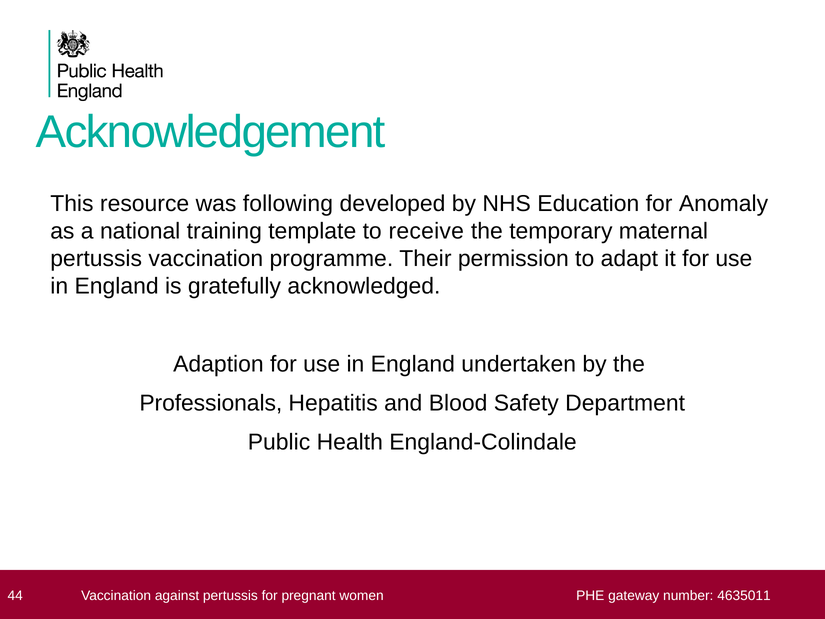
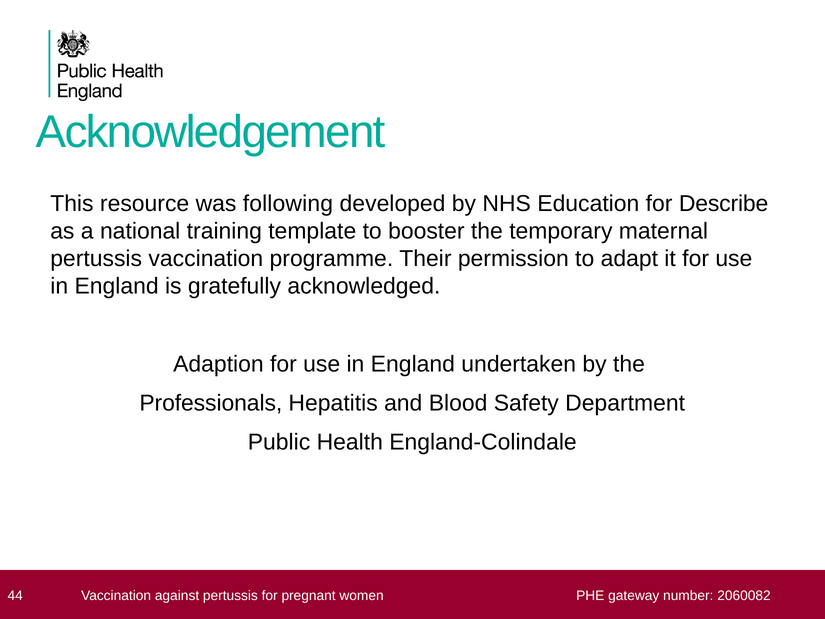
Anomaly: Anomaly -> Describe
receive: receive -> booster
4635011: 4635011 -> 2060082
